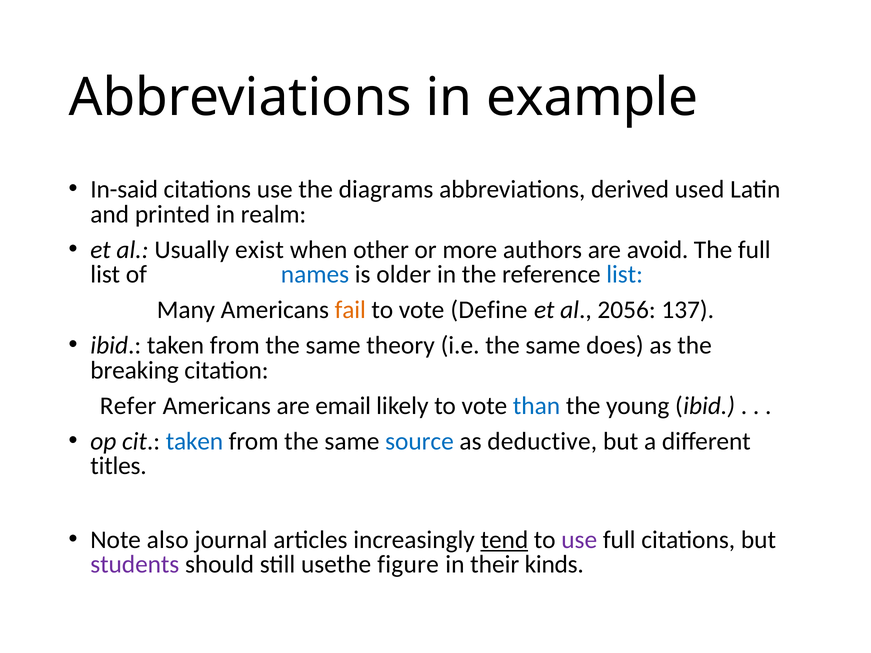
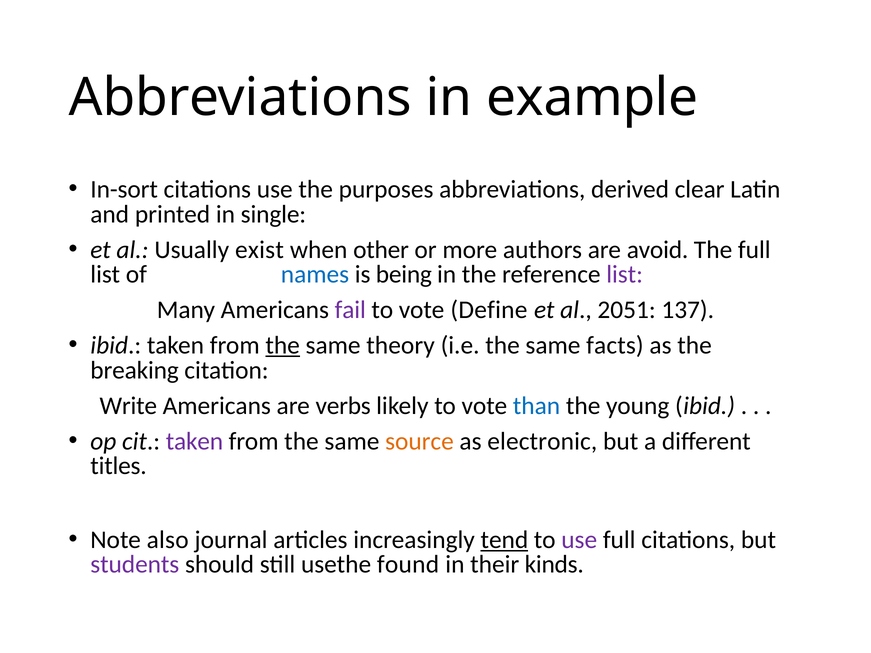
In-said: In-said -> In-sort
diagrams: diagrams -> purposes
used: used -> clear
realm: realm -> single
older: older -> being
list at (625, 275) colour: blue -> purple
fail colour: orange -> purple
2056: 2056 -> 2051
the at (283, 346) underline: none -> present
does: does -> facts
Refer: Refer -> Write
email: email -> verbs
taken at (194, 441) colour: blue -> purple
source colour: blue -> orange
deductive: deductive -> electronic
figure: figure -> found
